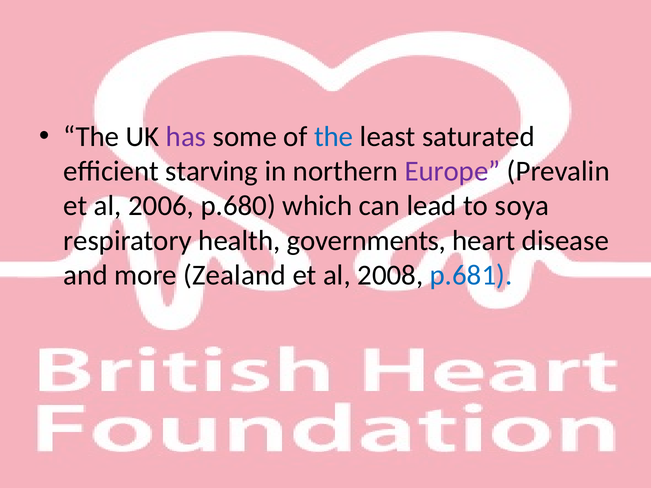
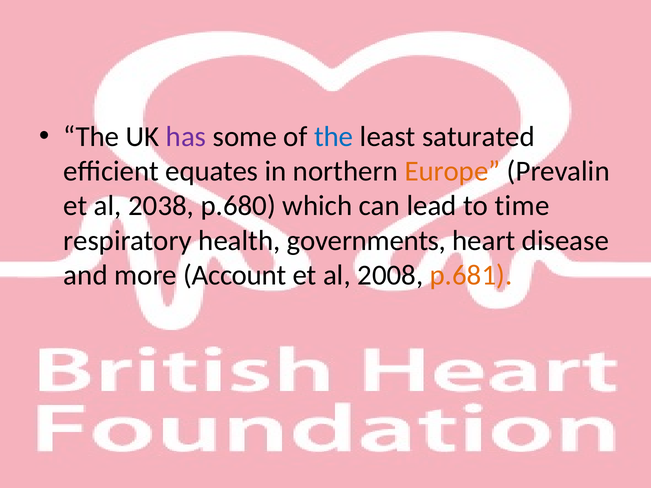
starving: starving -> equates
Europe colour: purple -> orange
2006: 2006 -> 2038
soya: soya -> time
Zealand: Zealand -> Account
p.681 colour: blue -> orange
